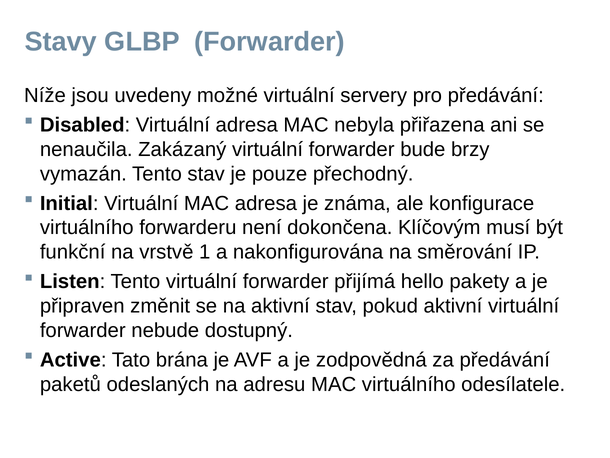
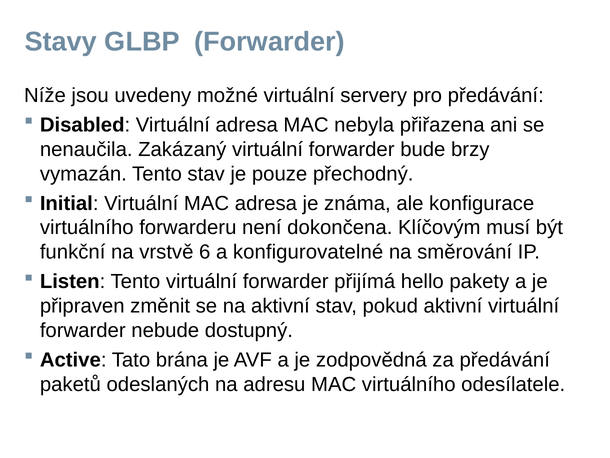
1: 1 -> 6
nakonfigurována: nakonfigurována -> konfigurovatelné
